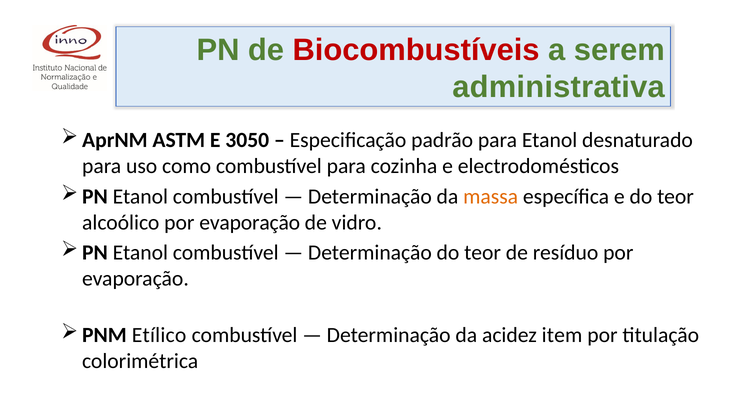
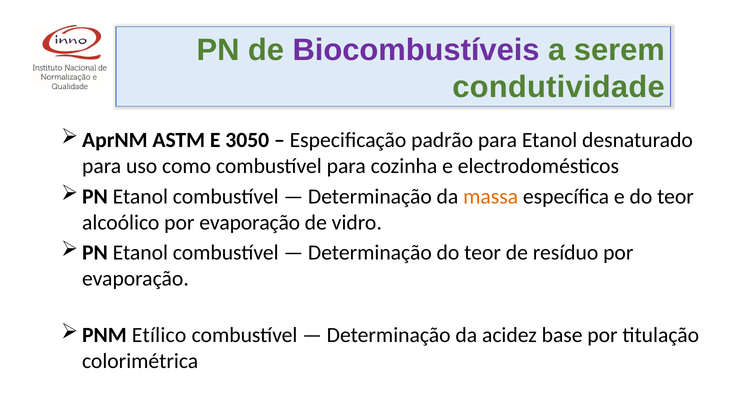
Biocombustíveis colour: red -> purple
administrativa: administrativa -> condutividade
item: item -> base
